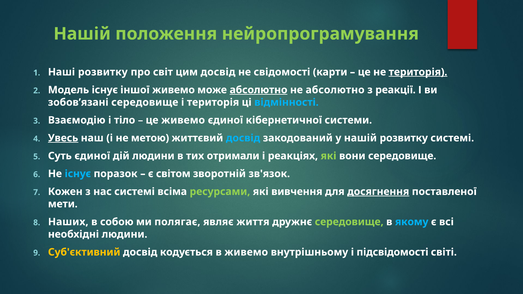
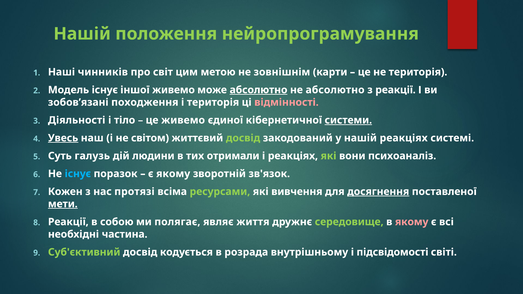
Наші розвитку: розвитку -> чинників
цим досвід: досвід -> метою
свідомості: свідомості -> зовнішнім
територія at (418, 72) underline: present -> none
зобов’язані середовище: середовище -> походження
відмінності colour: light blue -> pink
Взаємодію: Взаємодію -> Діяльності
системи underline: none -> present
метою: метою -> світом
досвід at (243, 138) colour: light blue -> light green
нашій розвитку: розвитку -> реакціях
Суть єдиної: єдиної -> галузь
вони середовище: середовище -> психоаналіз
є світом: світом -> якому
нас системі: системі -> протязі
мети underline: none -> present
Наших at (68, 222): Наших -> Реакції
якому at (412, 222) colour: light blue -> pink
необхідні людини: людини -> частина
Суб'єктивний colour: yellow -> light green
в живемо: живемо -> розрада
